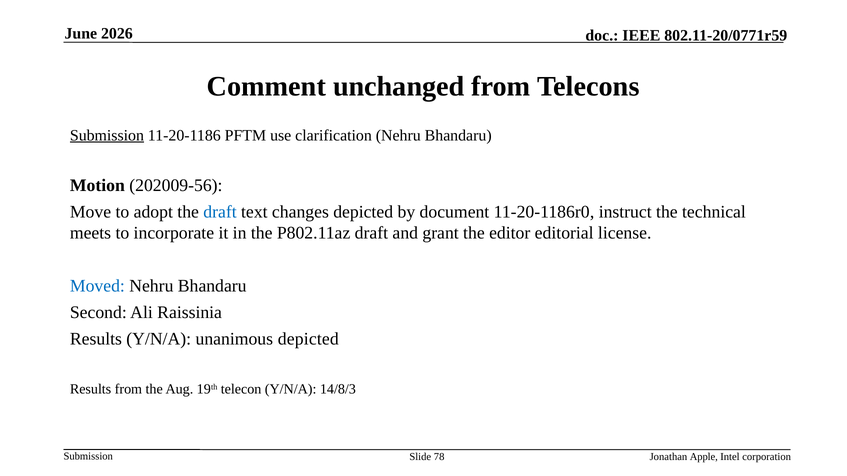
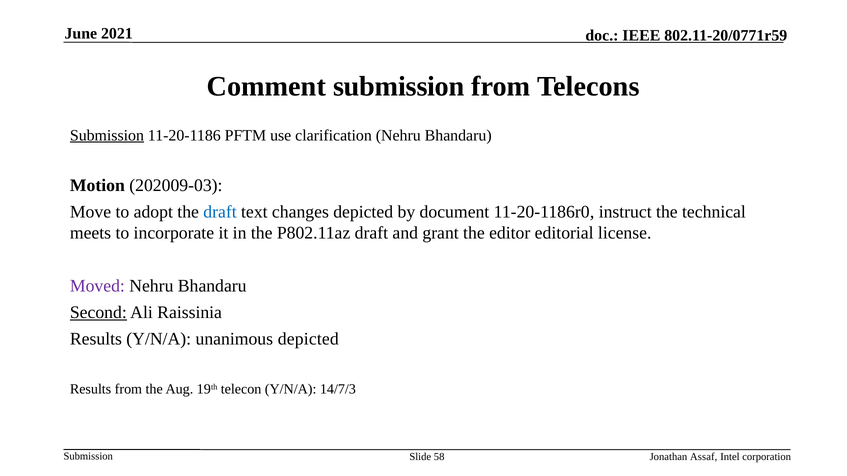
2026: 2026 -> 2021
Comment unchanged: unchanged -> submission
202009-56: 202009-56 -> 202009-03
Moved colour: blue -> purple
Second underline: none -> present
14/8/3: 14/8/3 -> 14/7/3
78: 78 -> 58
Apple: Apple -> Assaf
